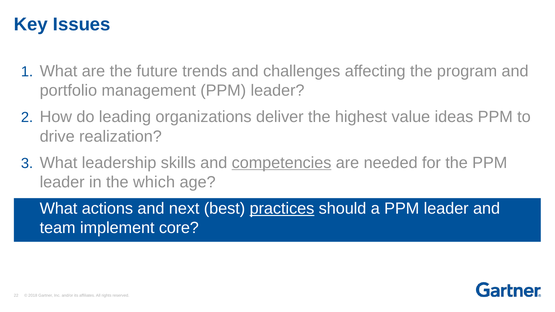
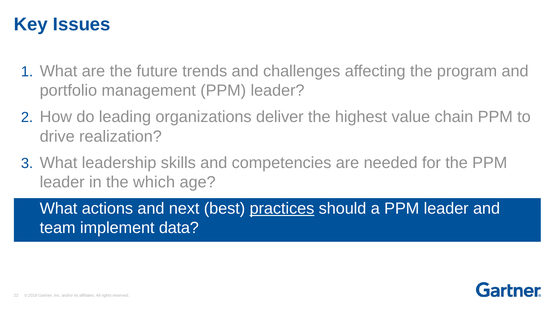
ideas: ideas -> chain
competencies underline: present -> none
core: core -> data
